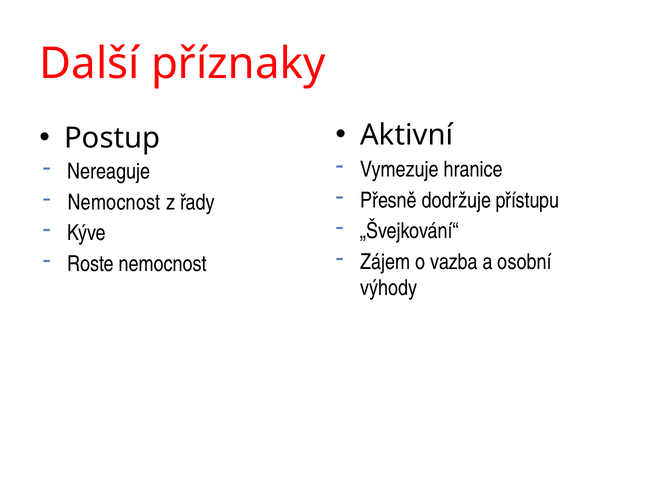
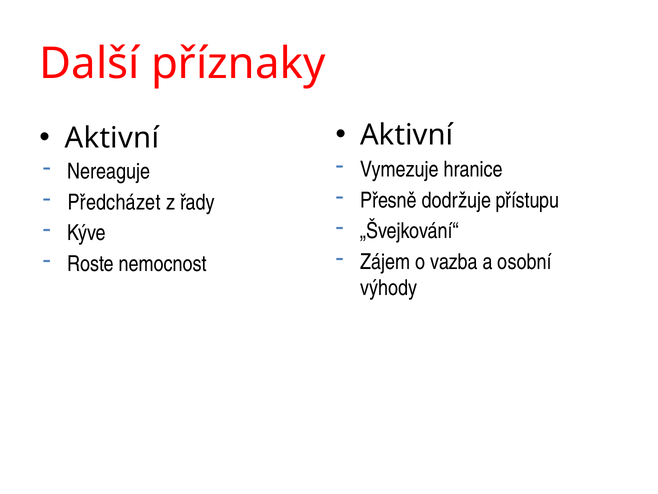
Postup at (112, 138): Postup -> Aktivní
Nemocnost at (114, 202): Nemocnost -> Předcházet
